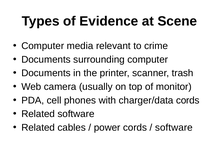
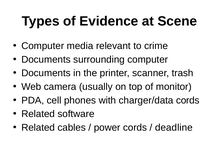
software at (174, 128): software -> deadline
